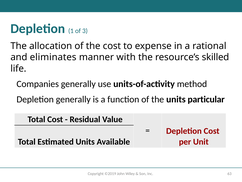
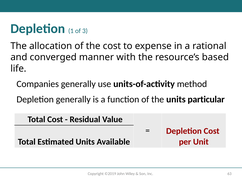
eliminates: eliminates -> converged
skilled: skilled -> based
